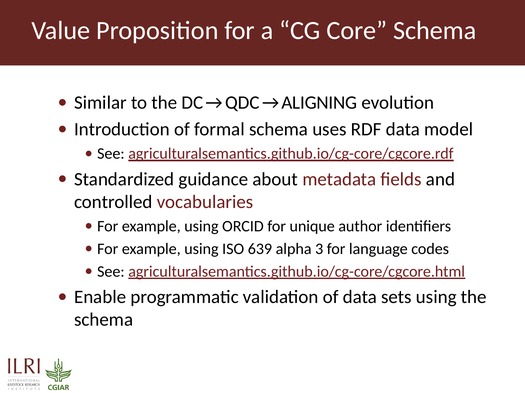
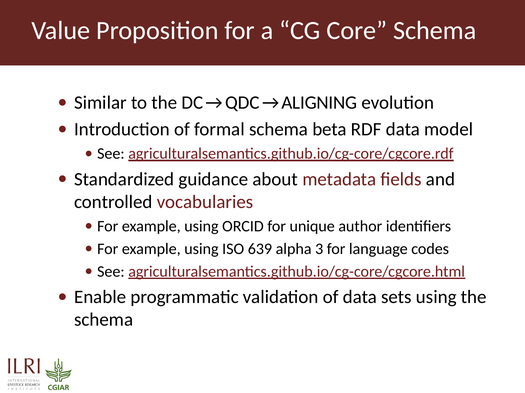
uses: uses -> beta
